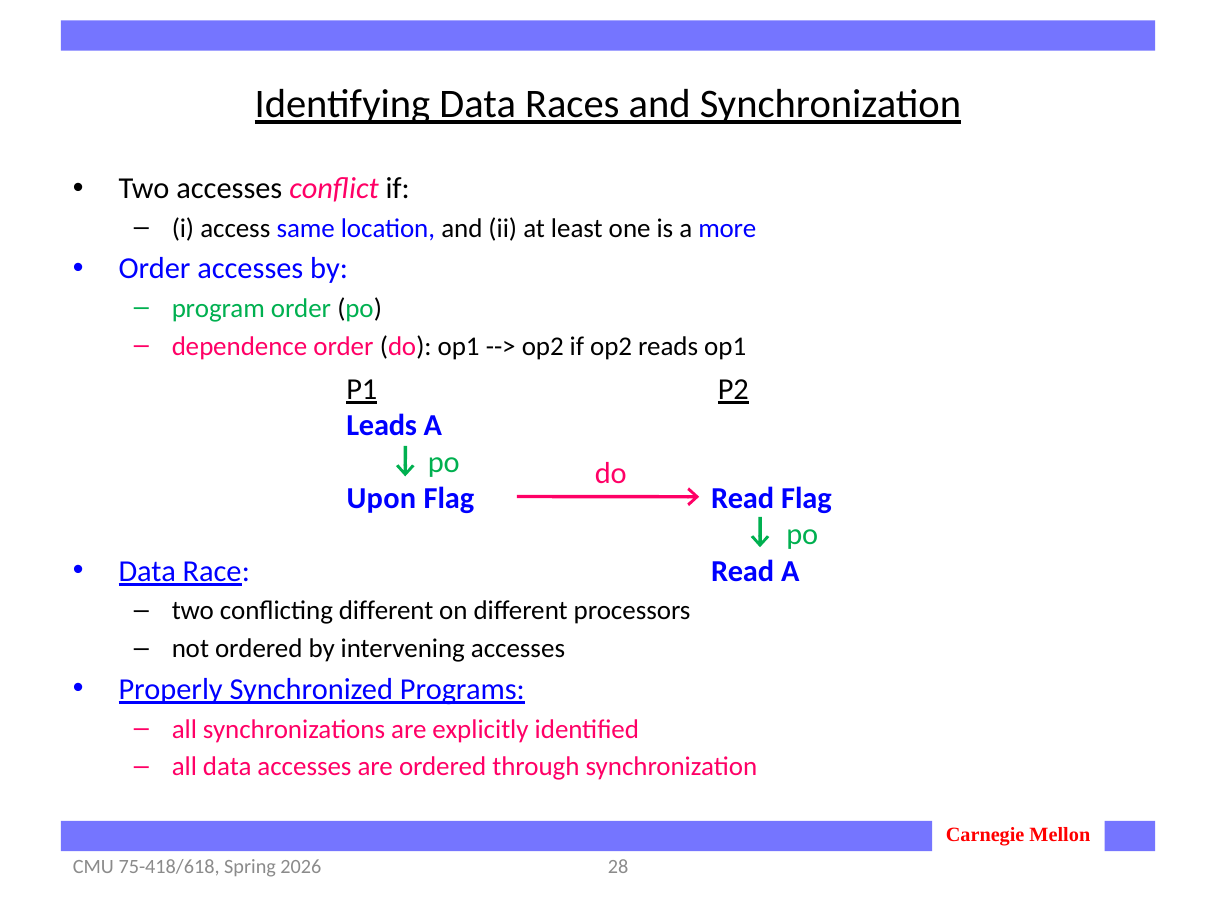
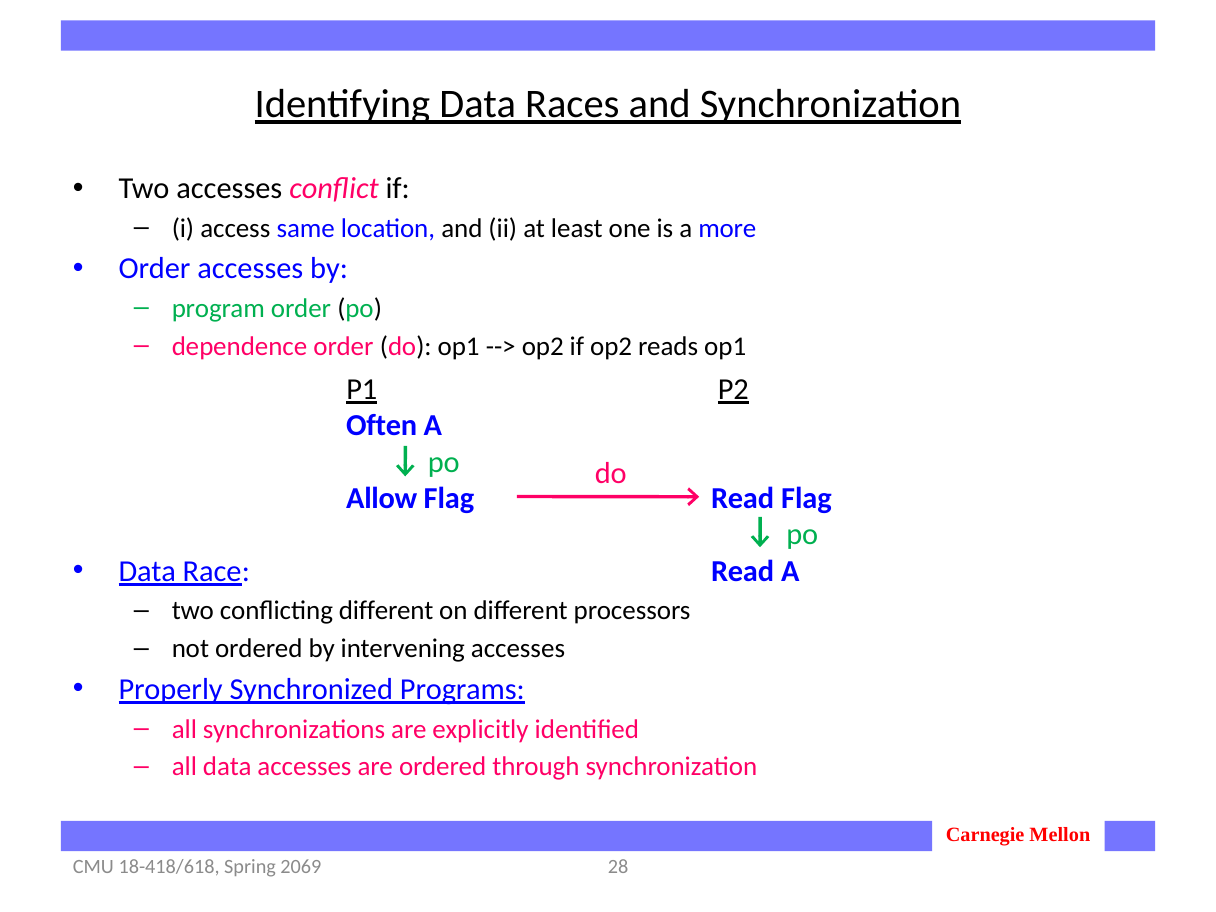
Leads: Leads -> Often
Upon: Upon -> Allow
75-418/618: 75-418/618 -> 18-418/618
2026: 2026 -> 2069
